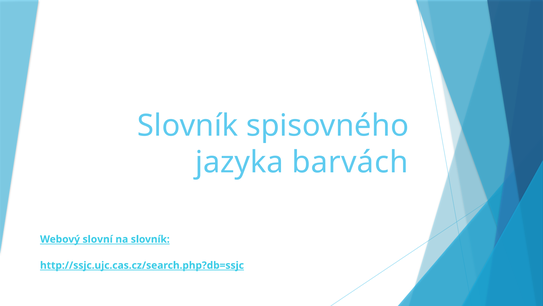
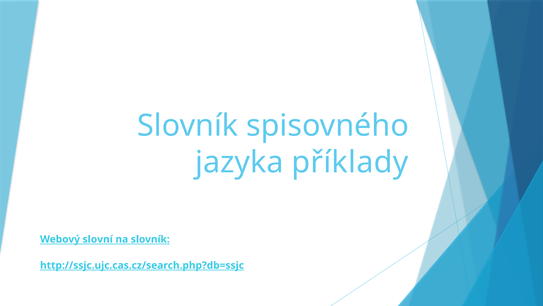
barvách: barvách -> příklady
